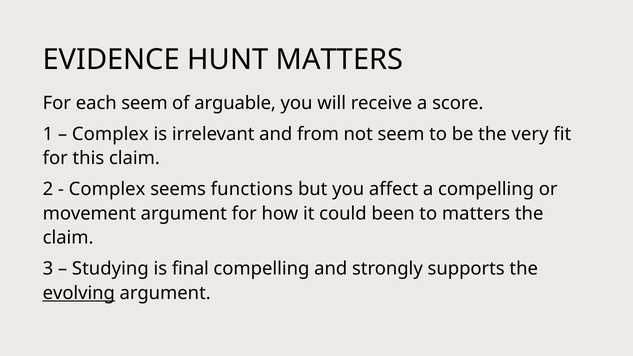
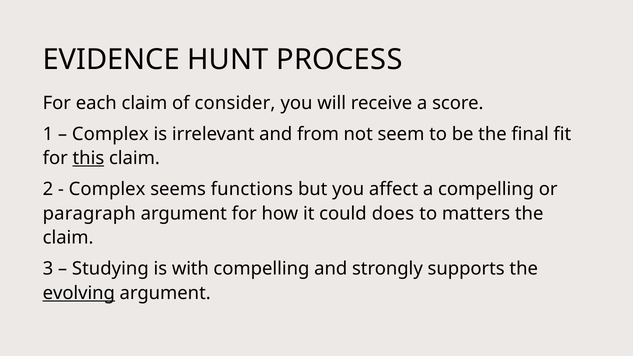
HUNT MATTERS: MATTERS -> PROCESS
each seem: seem -> claim
arguable: arguable -> consider
very: very -> final
this underline: none -> present
movement: movement -> paragraph
been: been -> does
final: final -> with
